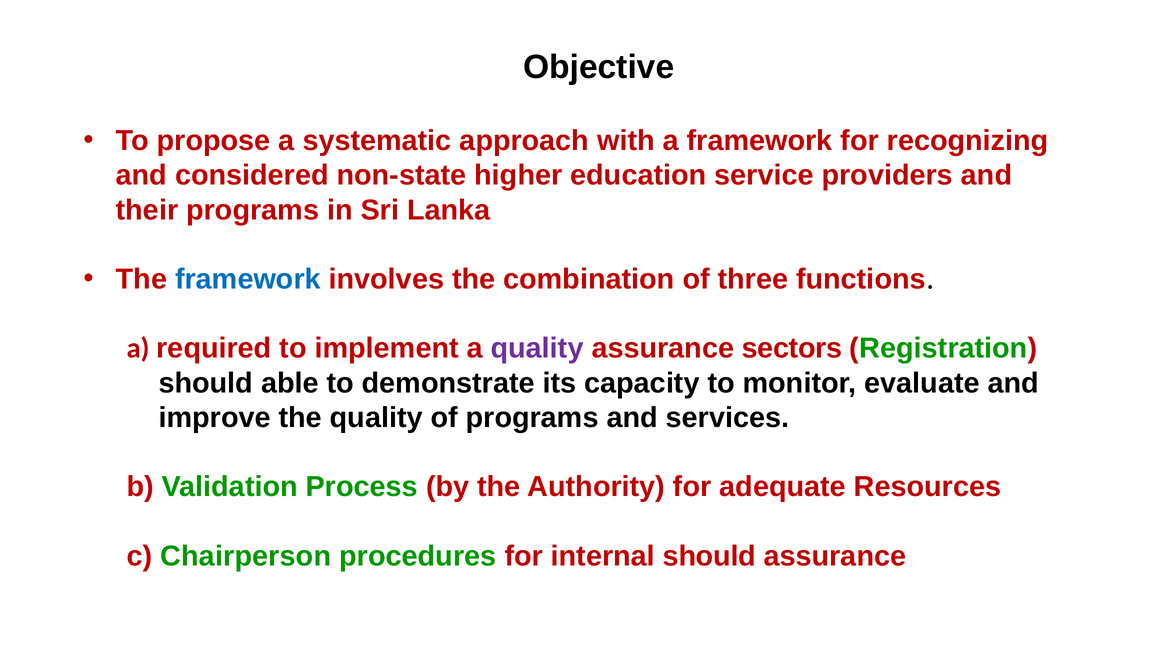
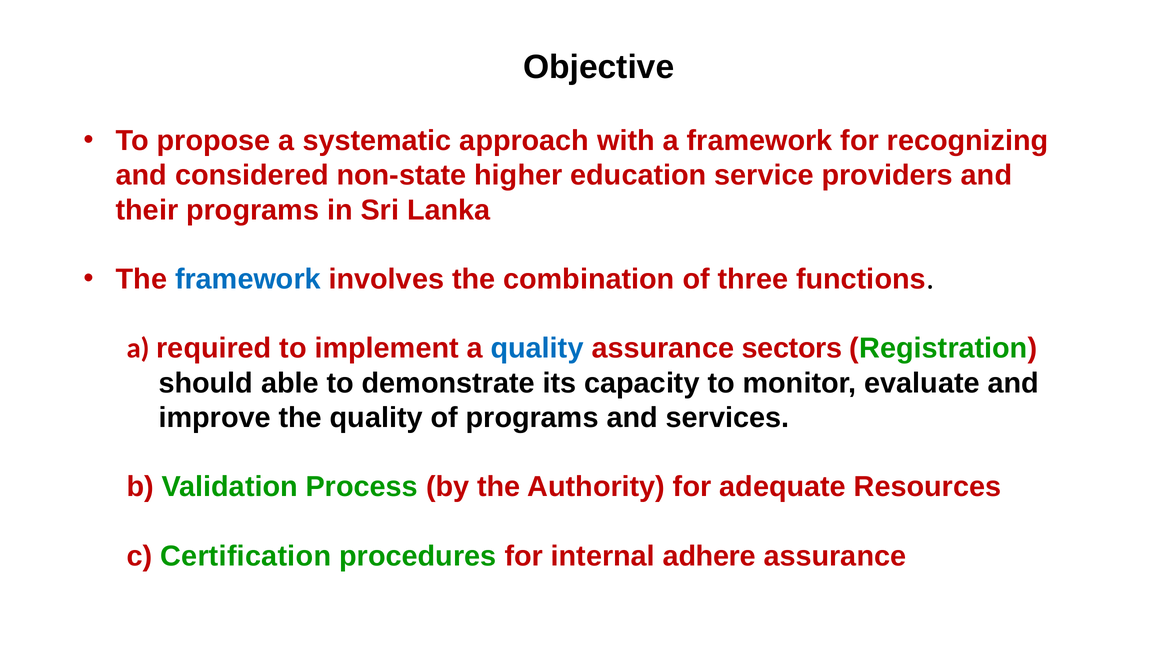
quality at (537, 348) colour: purple -> blue
Chairperson: Chairperson -> Certification
internal should: should -> adhere
